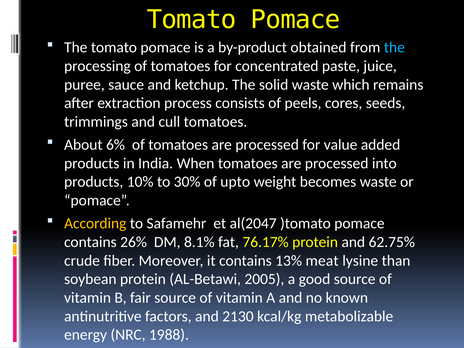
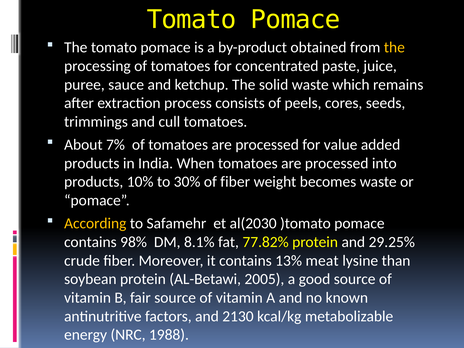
the at (394, 47) colour: light blue -> yellow
6%: 6% -> 7%
of upto: upto -> fiber
al(2047: al(2047 -> al(2030
26%: 26% -> 98%
76.17%: 76.17% -> 77.82%
62.75%: 62.75% -> 29.25%
